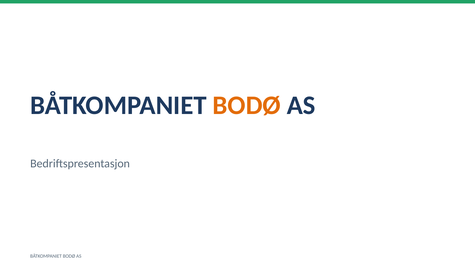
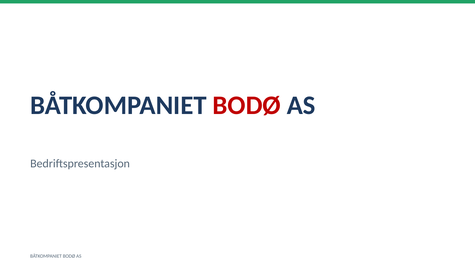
BODØ at (247, 105) colour: orange -> red
